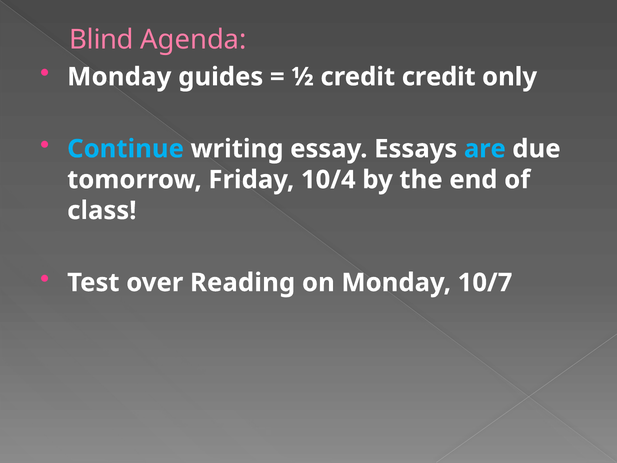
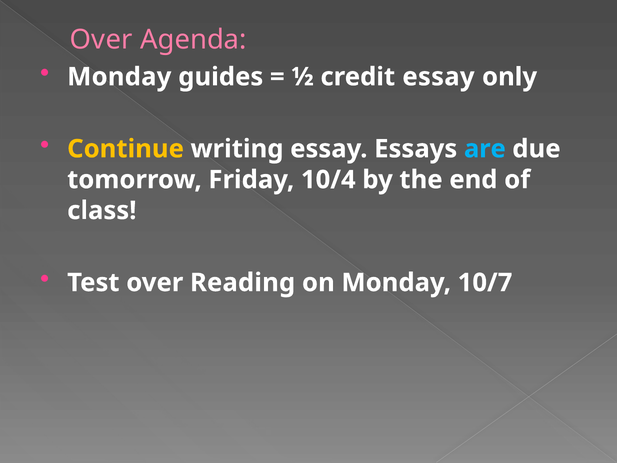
Blind at (102, 39): Blind -> Over
credit credit: credit -> essay
Continue colour: light blue -> yellow
